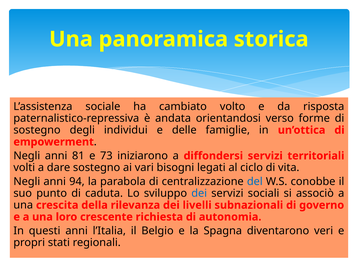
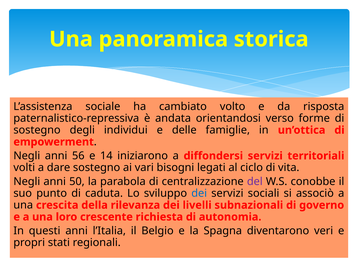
81: 81 -> 56
73: 73 -> 14
94: 94 -> 50
del colour: blue -> purple
